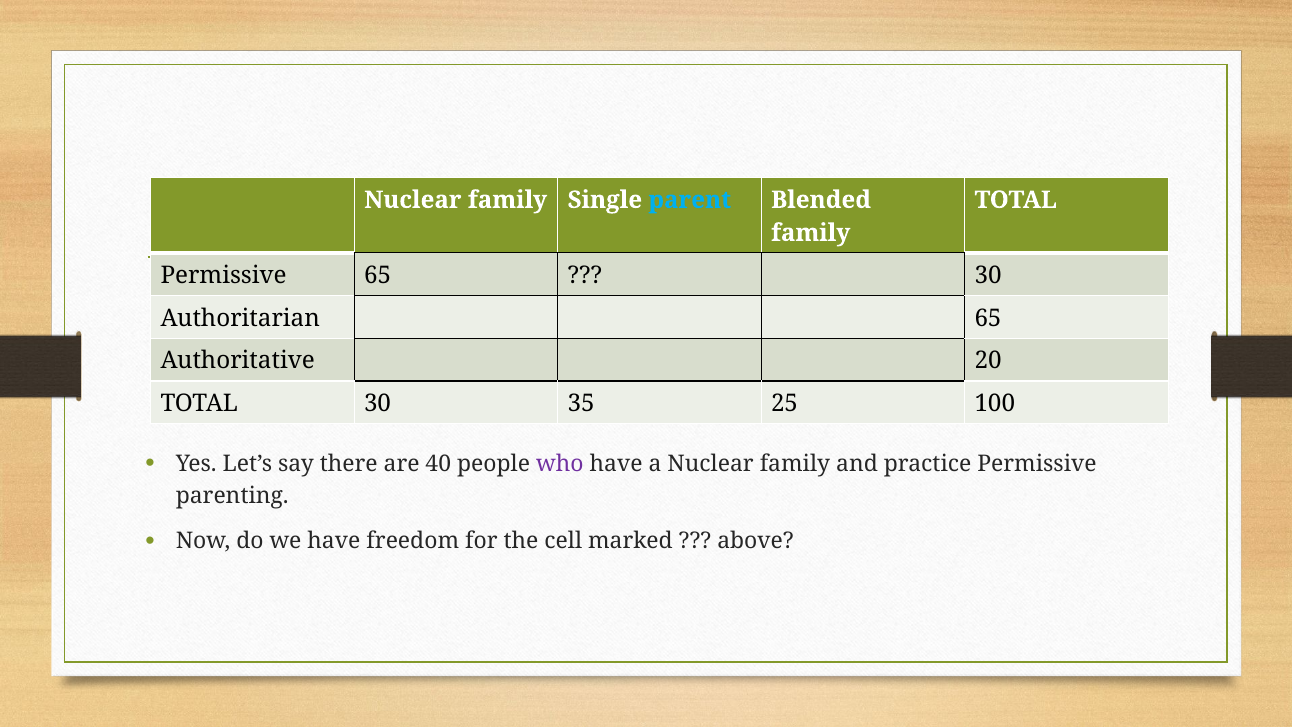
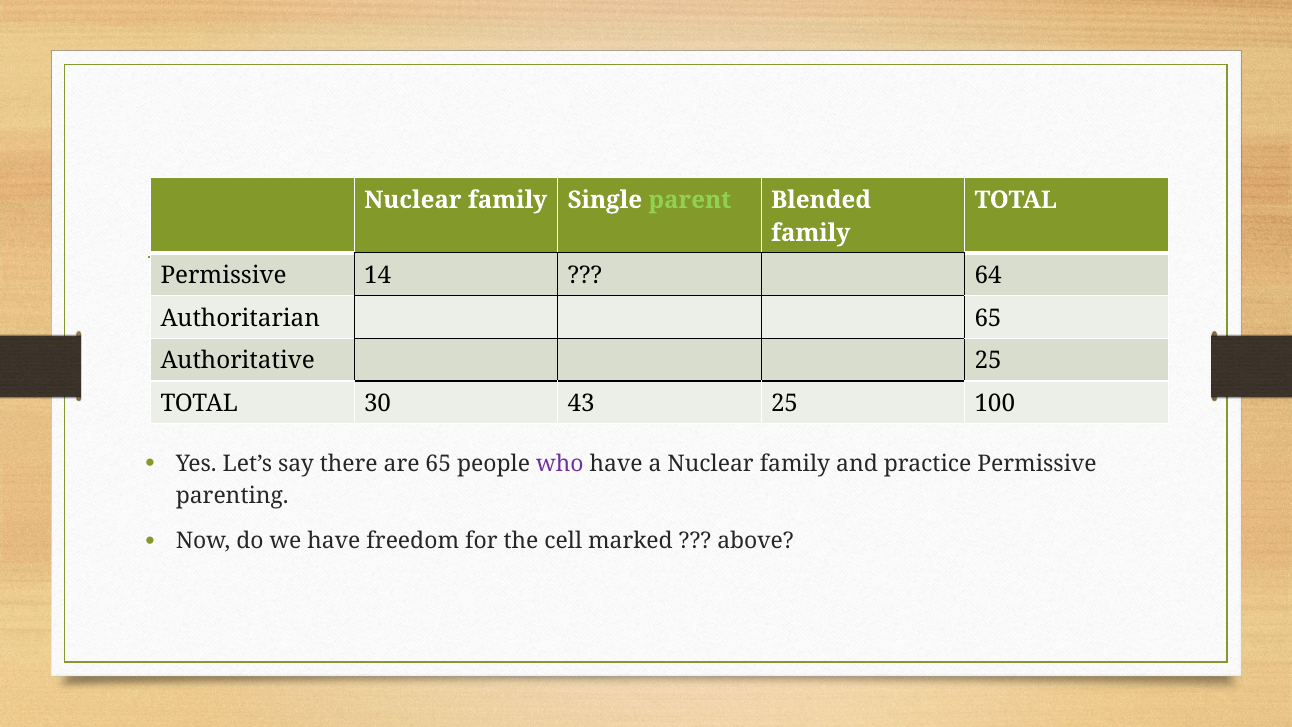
parent colour: light blue -> light green
Permissive 65: 65 -> 14
30 at (988, 275): 30 -> 64
Authoritative 20: 20 -> 25
35: 35 -> 43
are 40: 40 -> 65
